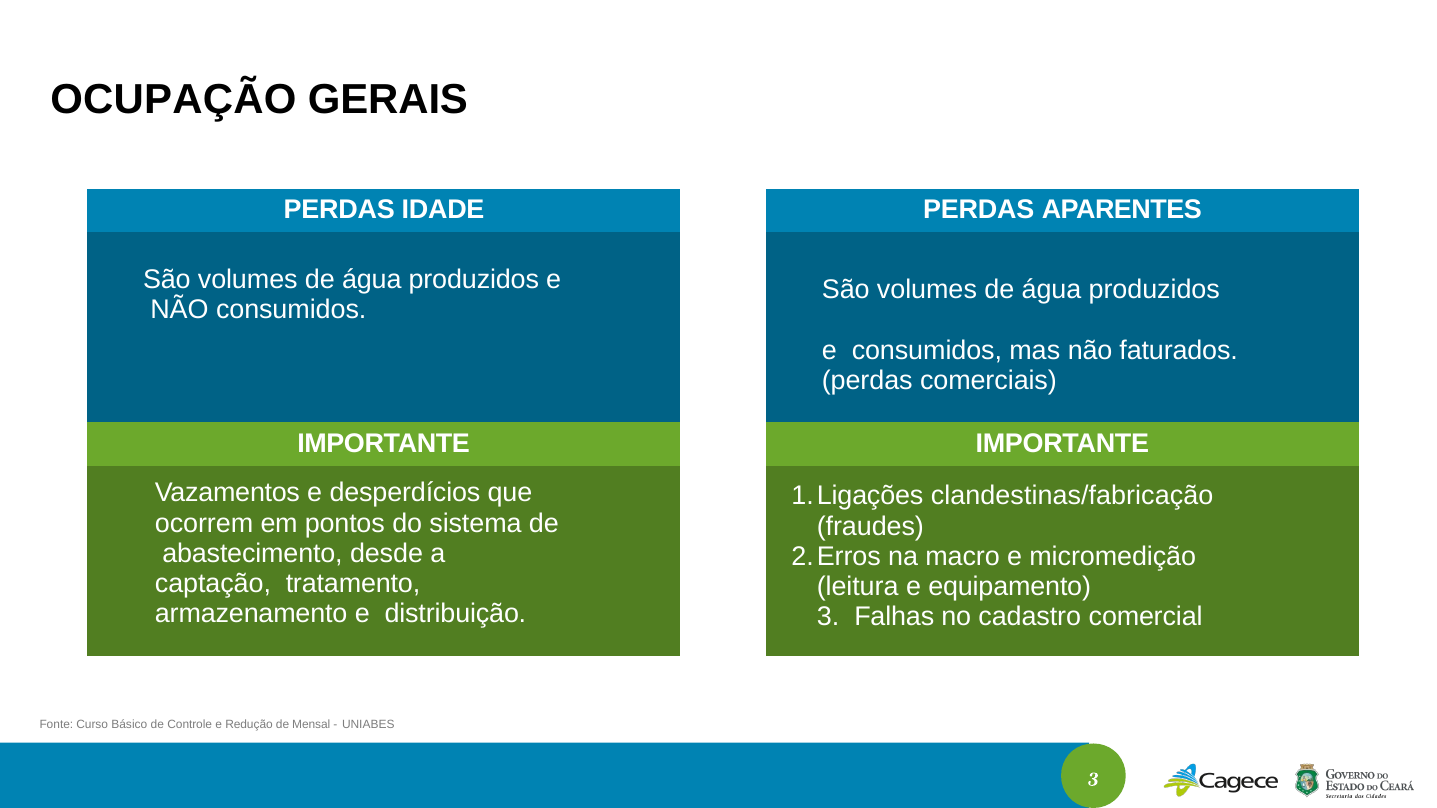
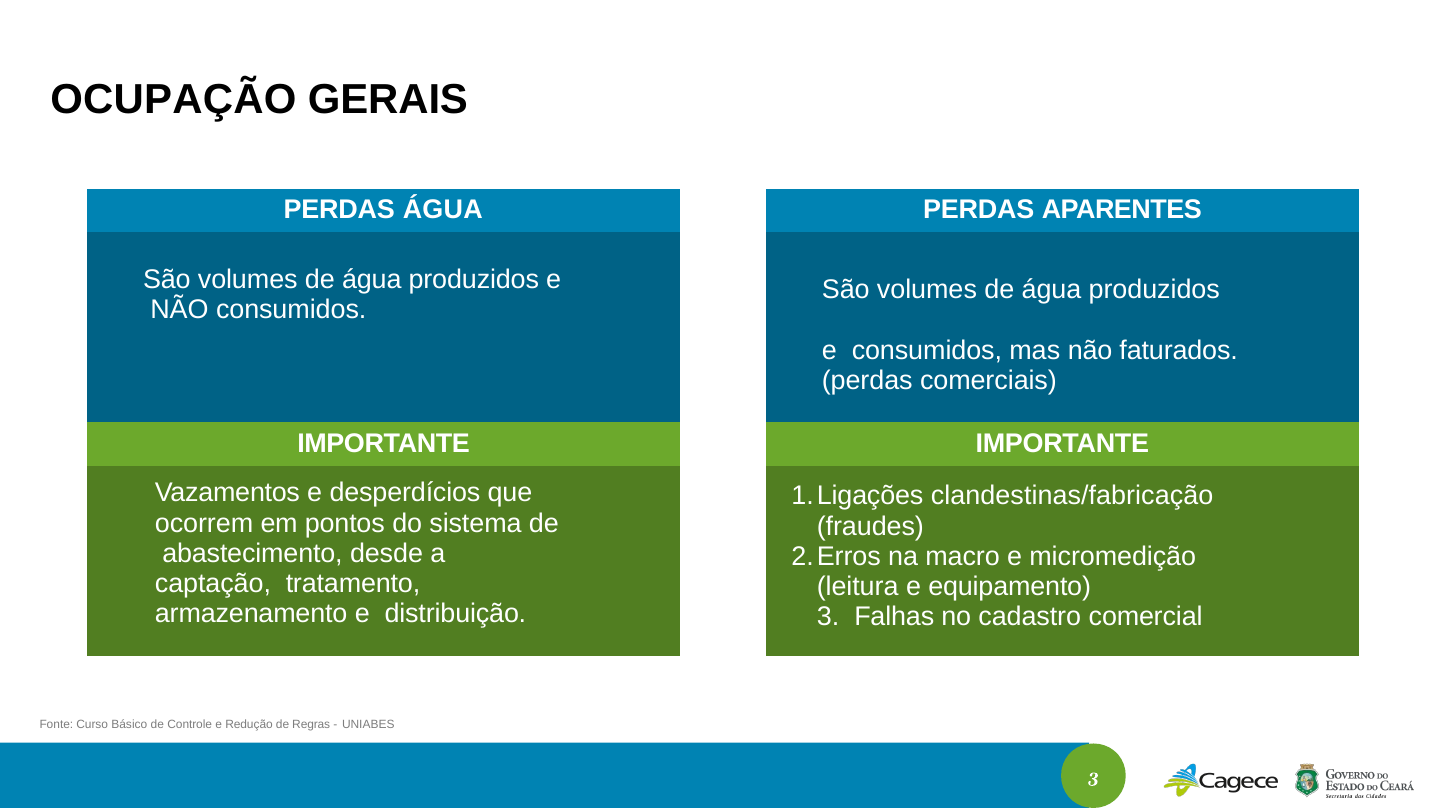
PERDAS IDADE: IDADE -> ÁGUA
Mensal: Mensal -> Regras
